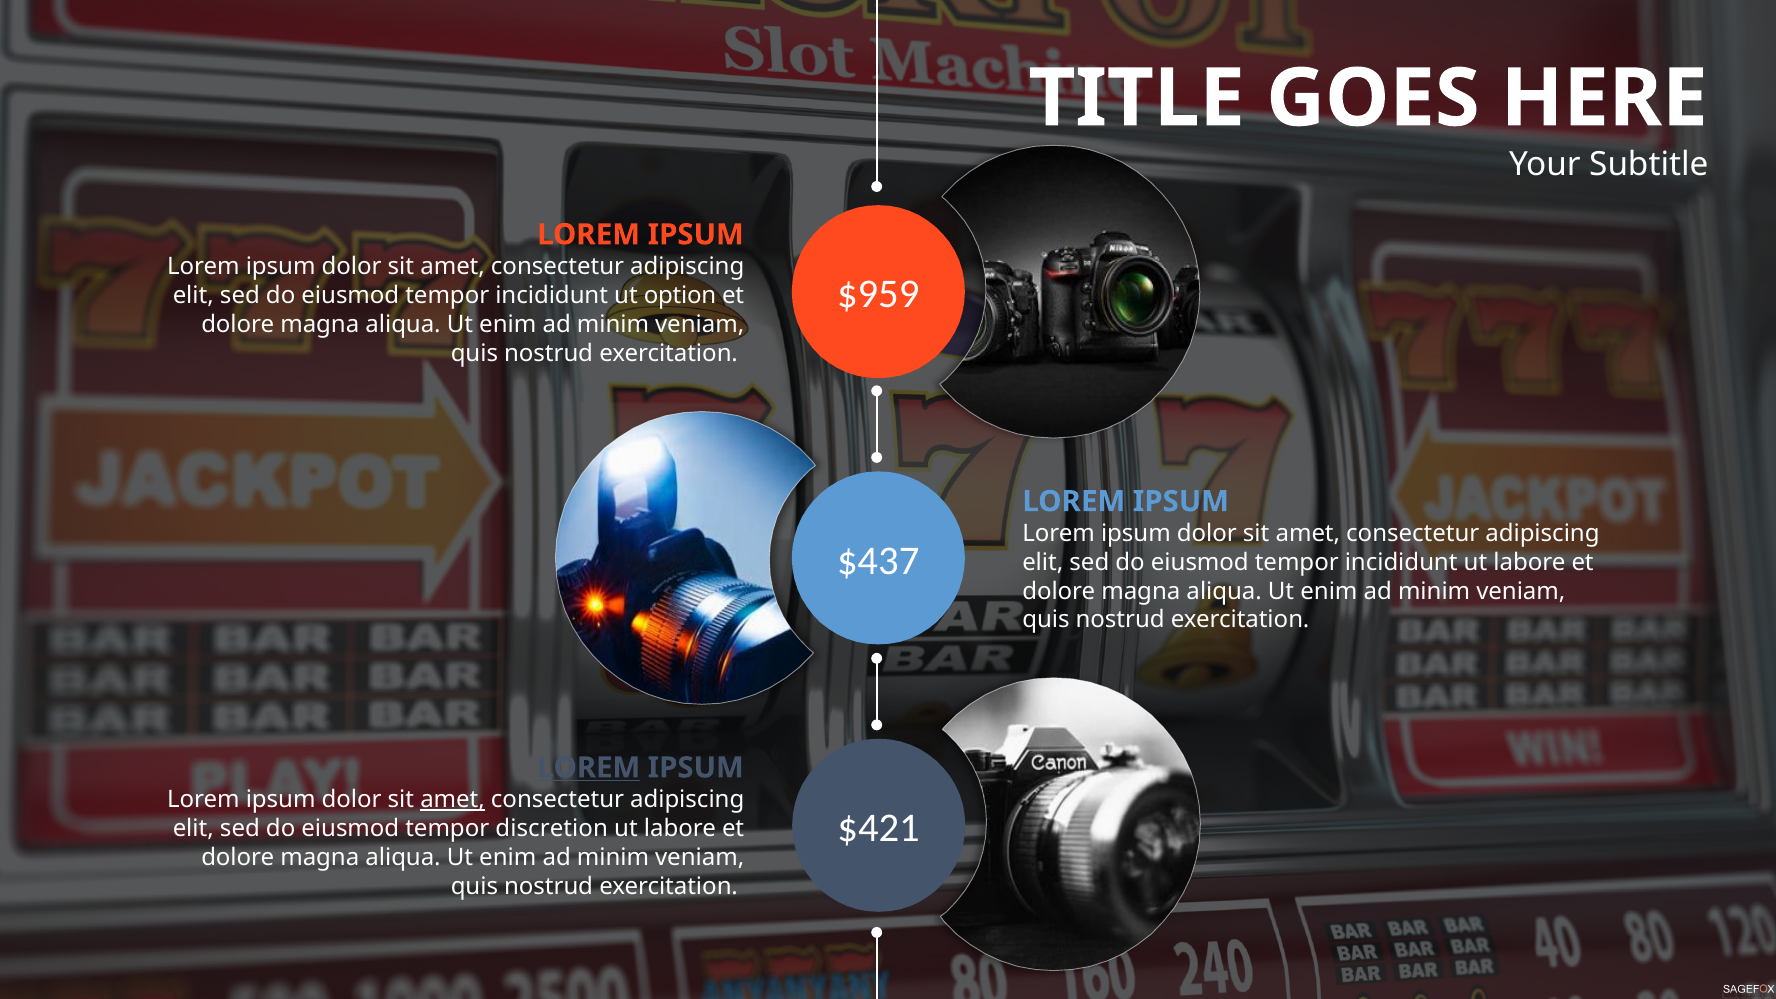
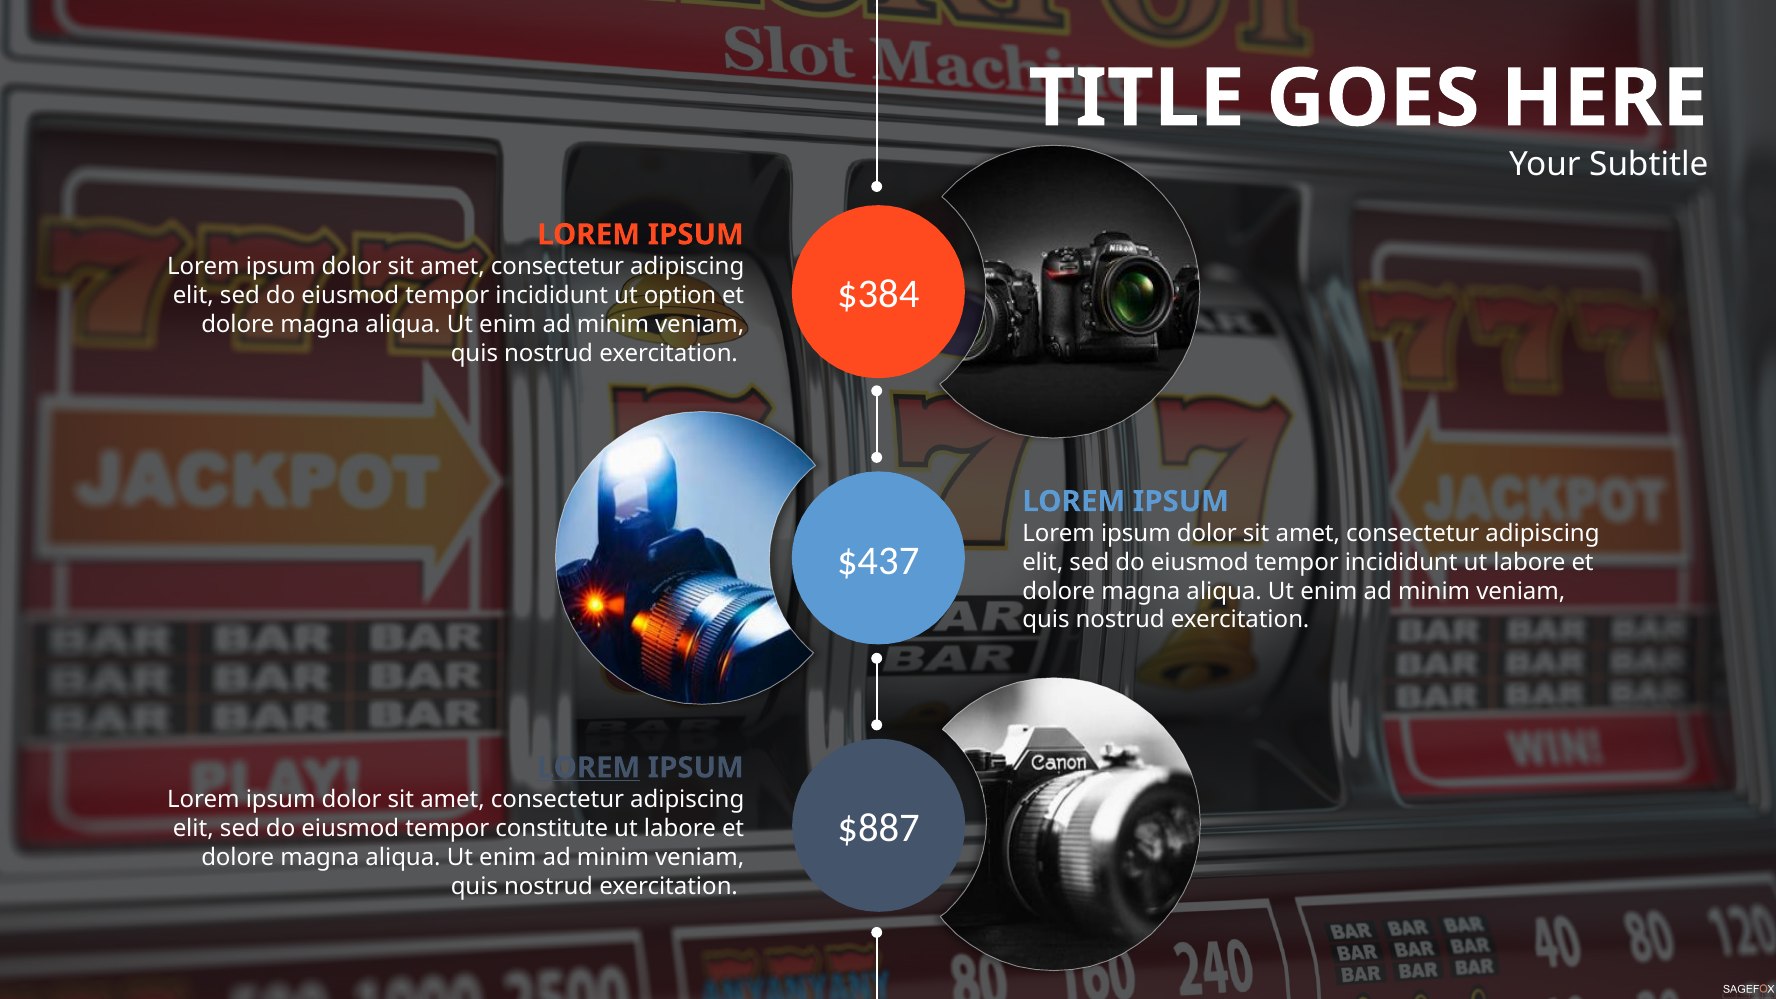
$959: $959 -> $384
amet at (453, 800) underline: present -> none
$421: $421 -> $887
discretion: discretion -> constitute
